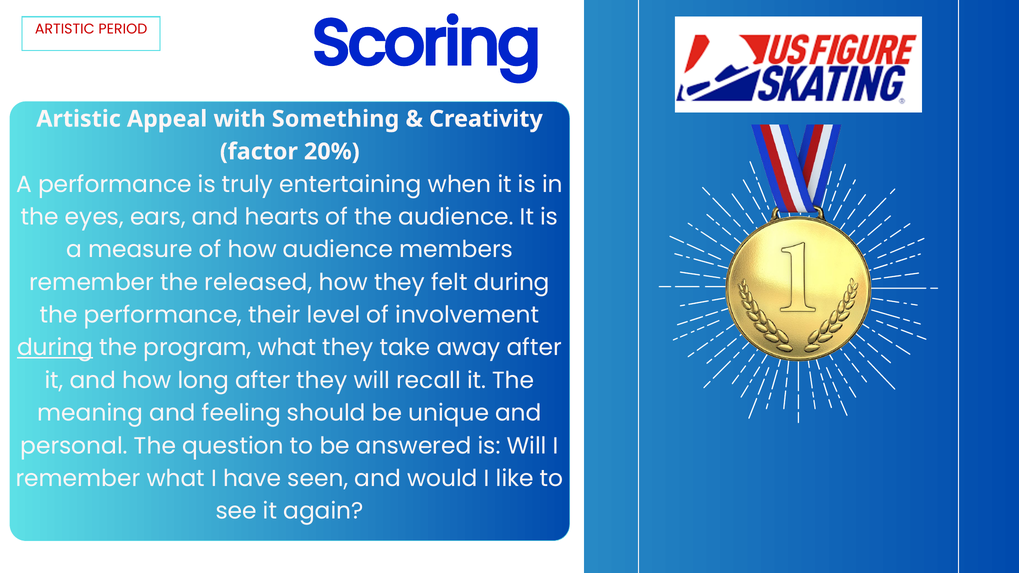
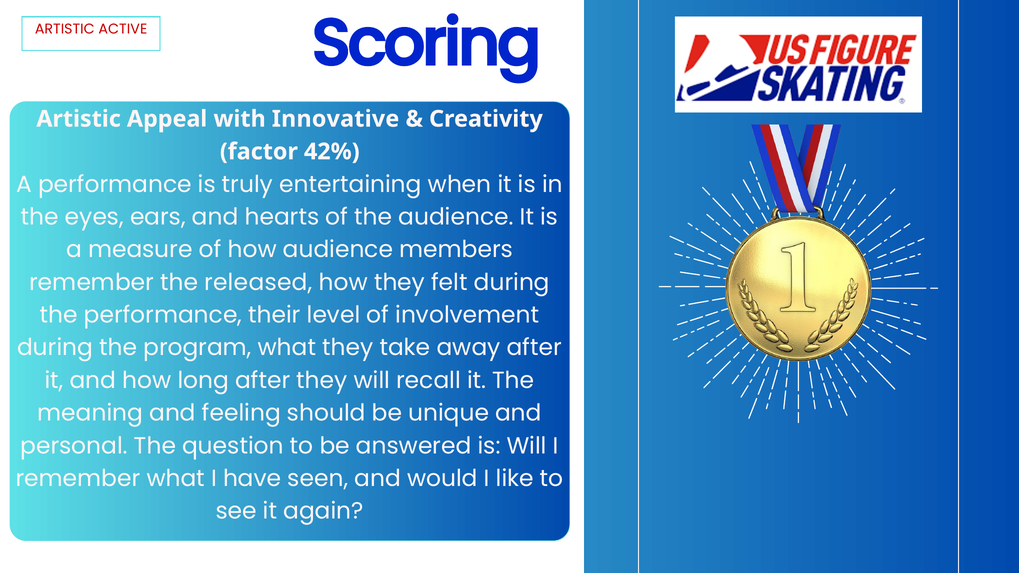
PERIOD: PERIOD -> ACTIVE
Something: Something -> Innovative
20%: 20% -> 42%
during at (55, 348) underline: present -> none
